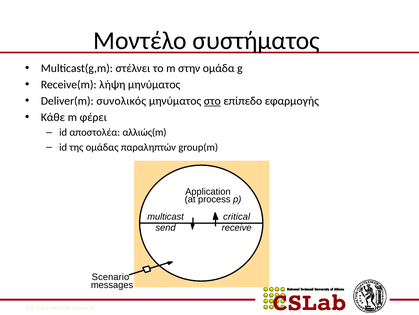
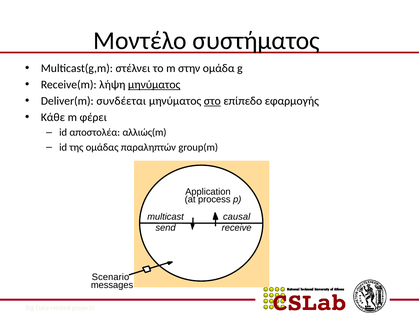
μηνύματος at (154, 84) underline: none -> present
συνολικός: συνολικός -> συνδέεται
critical: critical -> causal
